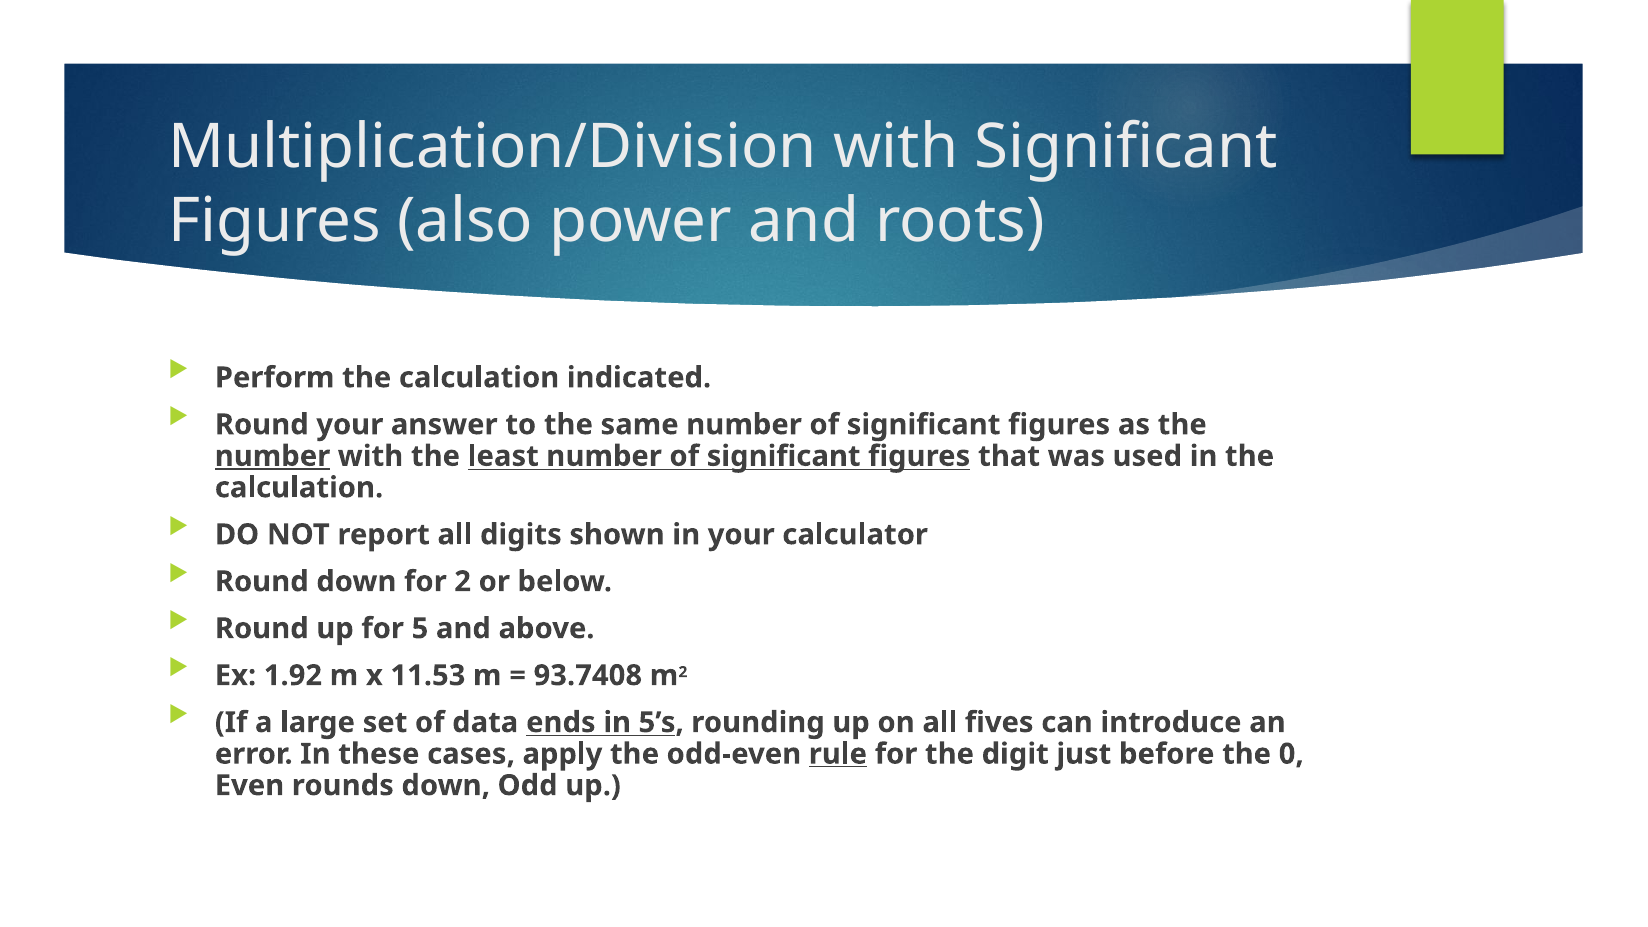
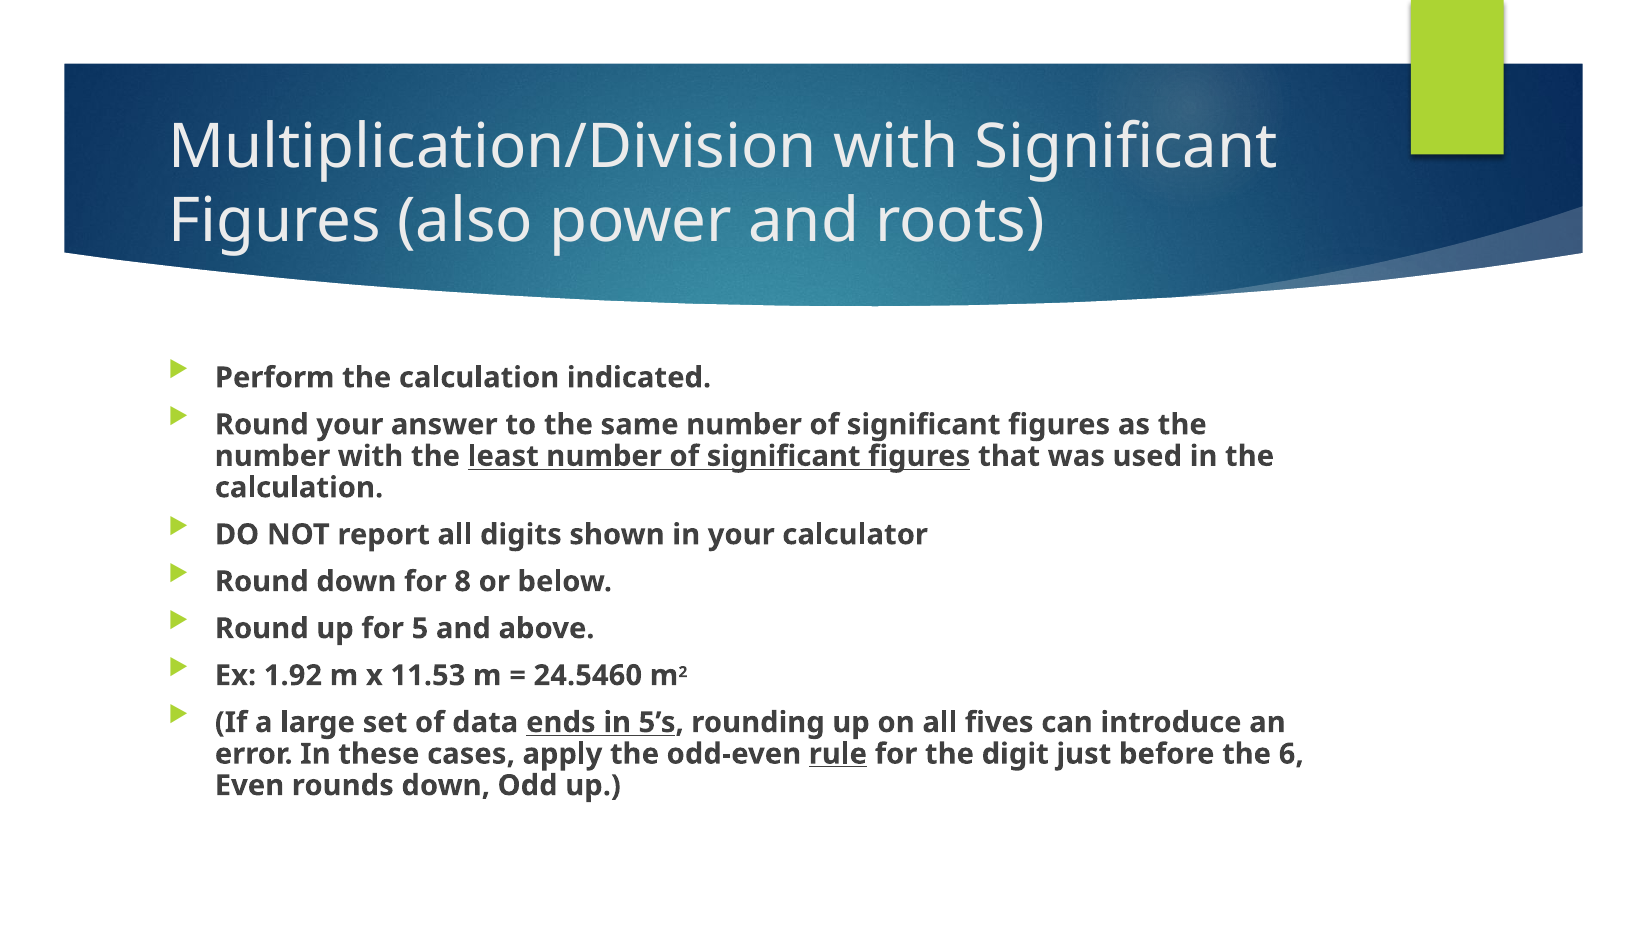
number at (273, 456) underline: present -> none
2: 2 -> 8
93.7408: 93.7408 -> 24.5460
0: 0 -> 6
